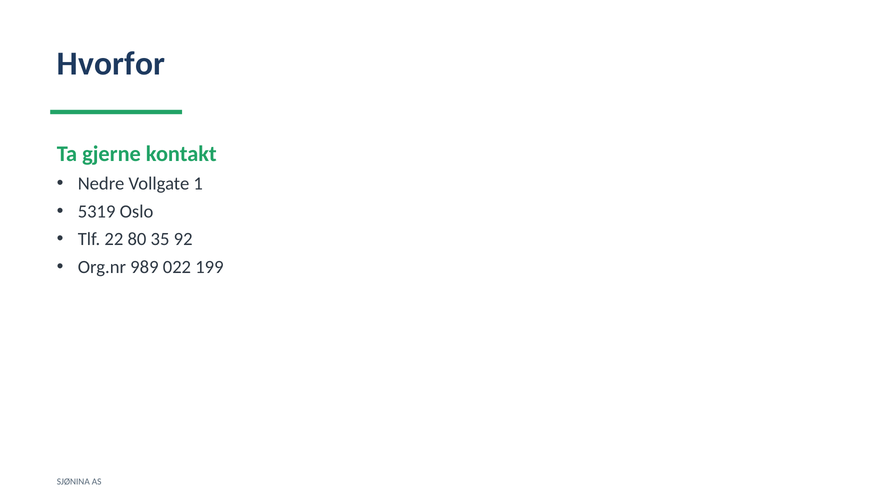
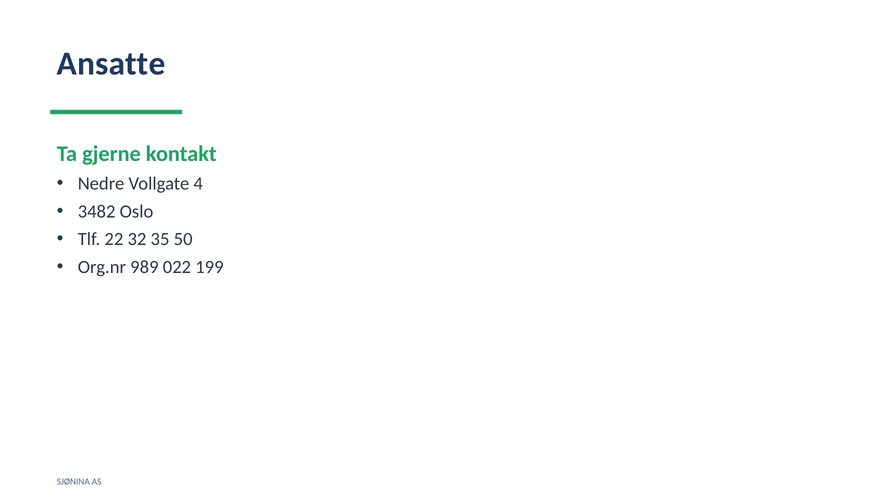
Hvorfor: Hvorfor -> Ansatte
1: 1 -> 4
5319: 5319 -> 3482
80: 80 -> 32
92: 92 -> 50
